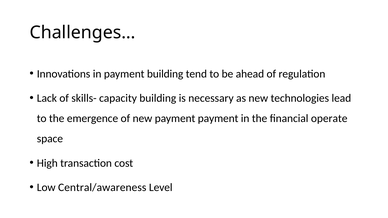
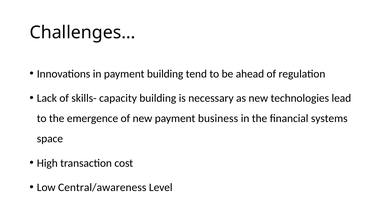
payment payment: payment -> business
operate: operate -> systems
